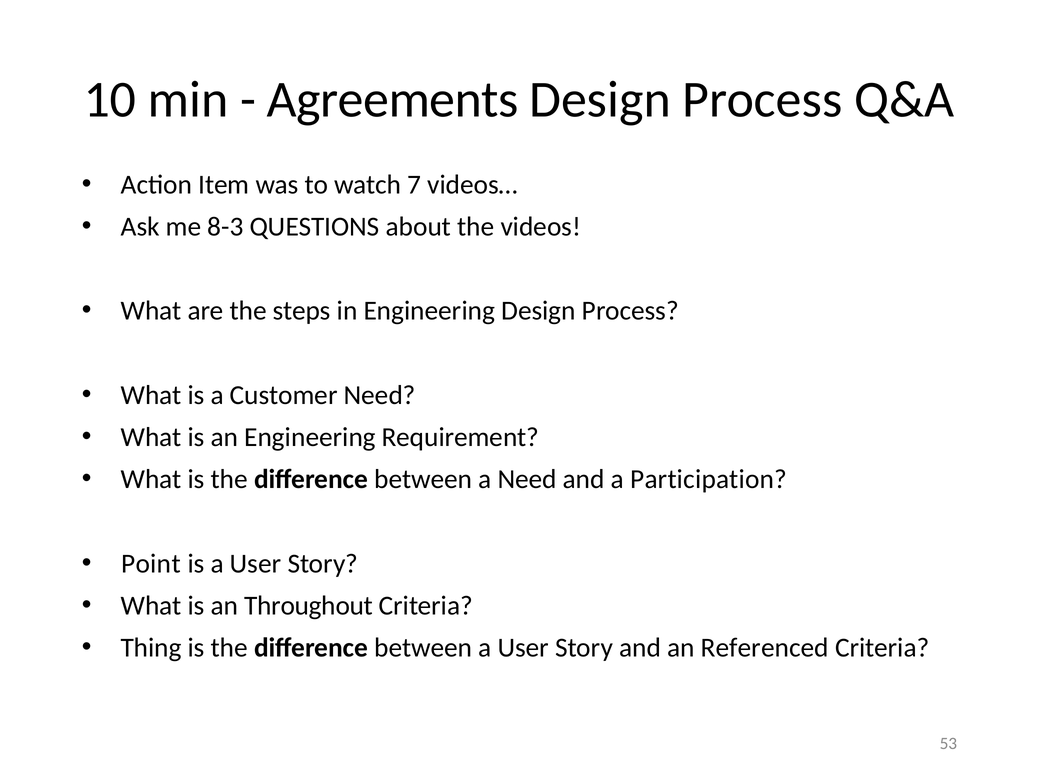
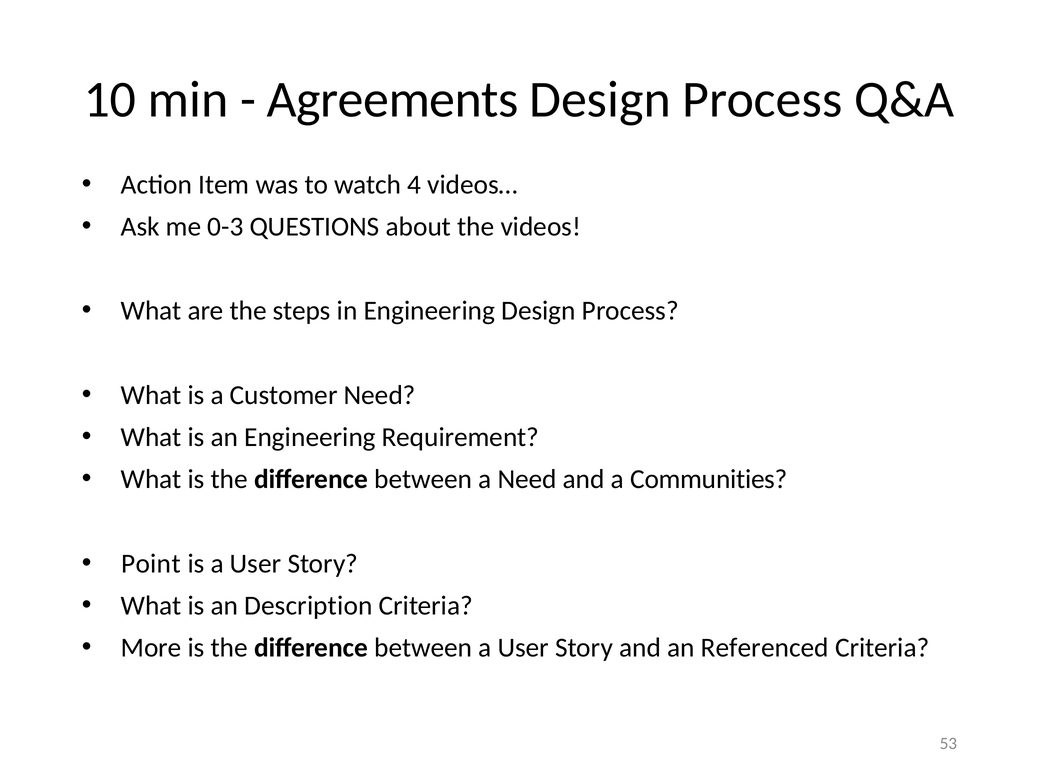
7: 7 -> 4
8-3: 8-3 -> 0-3
Participation: Participation -> Communities
Throughout: Throughout -> Description
Thing: Thing -> More
